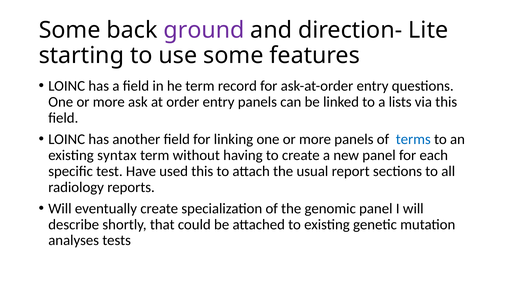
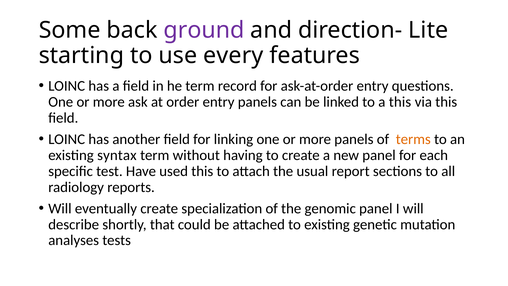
use some: some -> every
a lists: lists -> this
terms colour: blue -> orange
